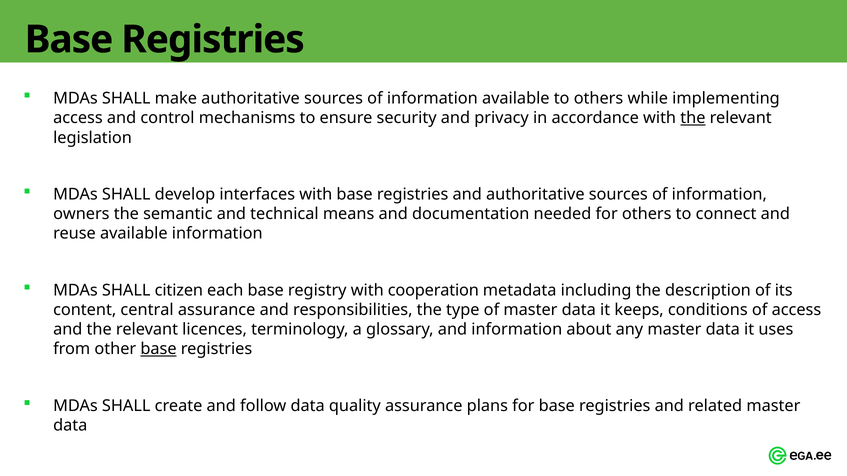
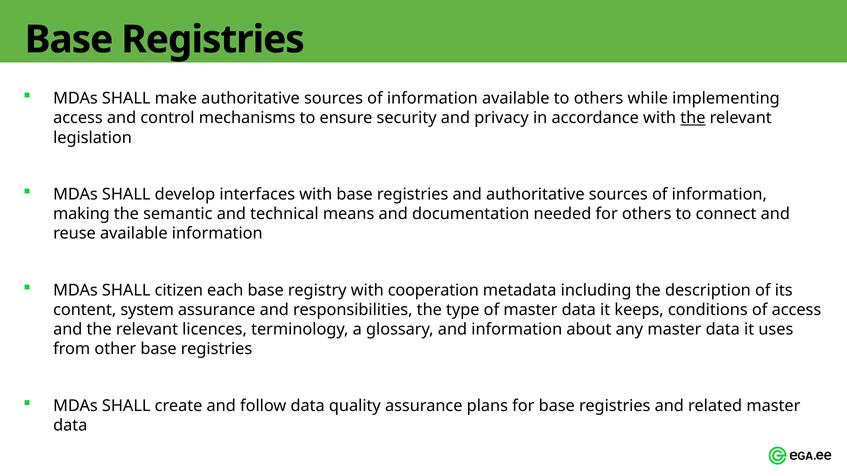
owners: owners -> making
central: central -> system
base at (159, 349) underline: present -> none
